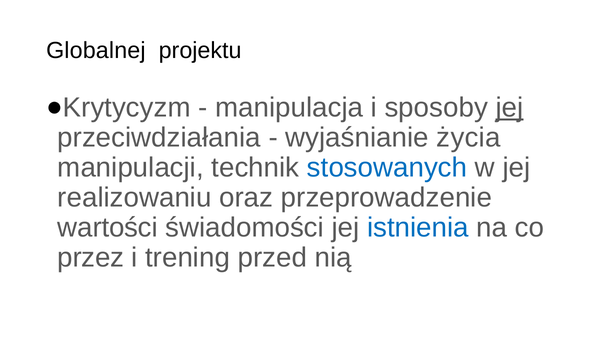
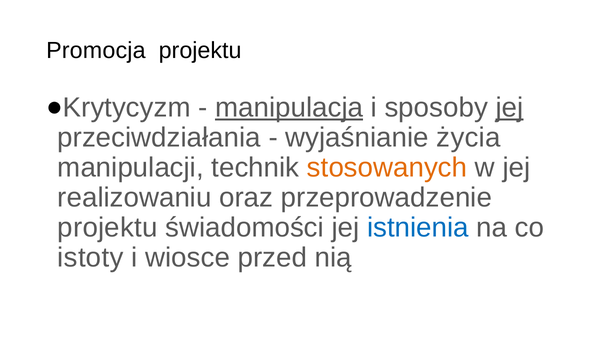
Globalnej: Globalnej -> Promocja
manipulacja underline: none -> present
stosowanych colour: blue -> orange
wartości at (108, 228): wartości -> projektu
przez: przez -> istoty
trening: trening -> wiosce
